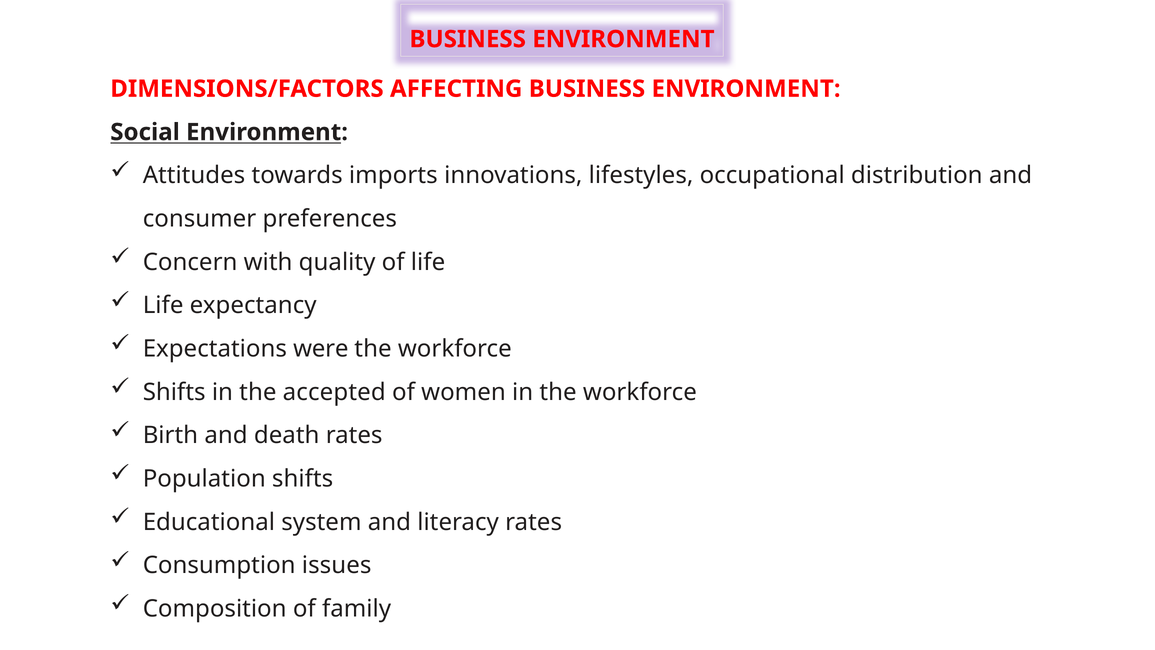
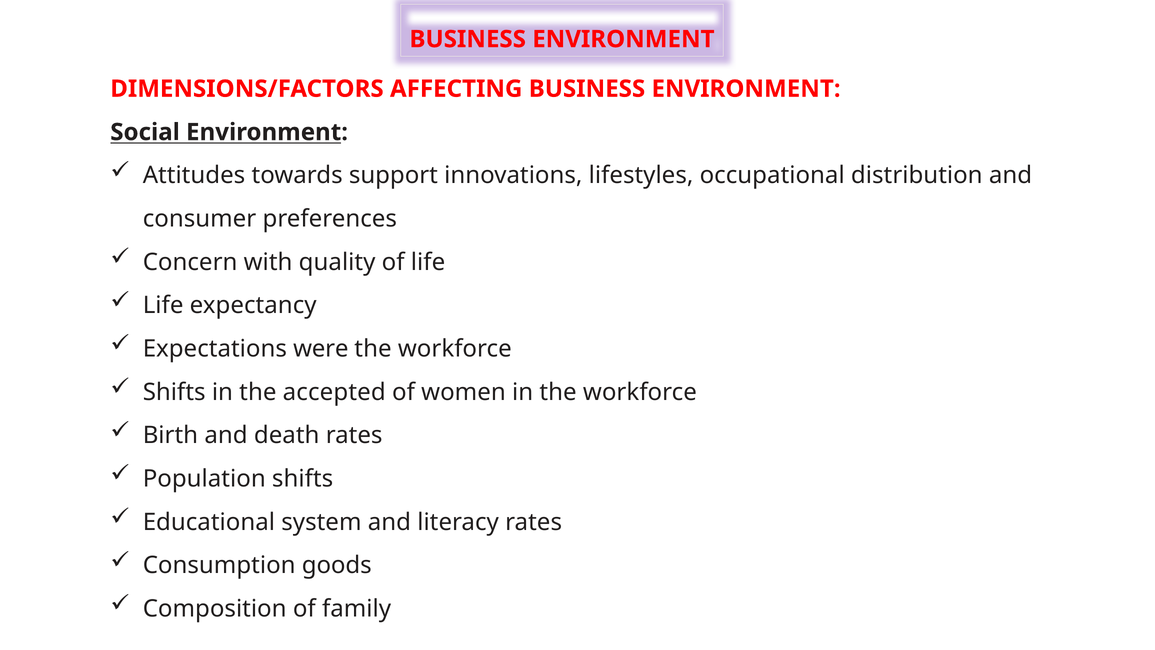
imports: imports -> support
issues: issues -> goods
